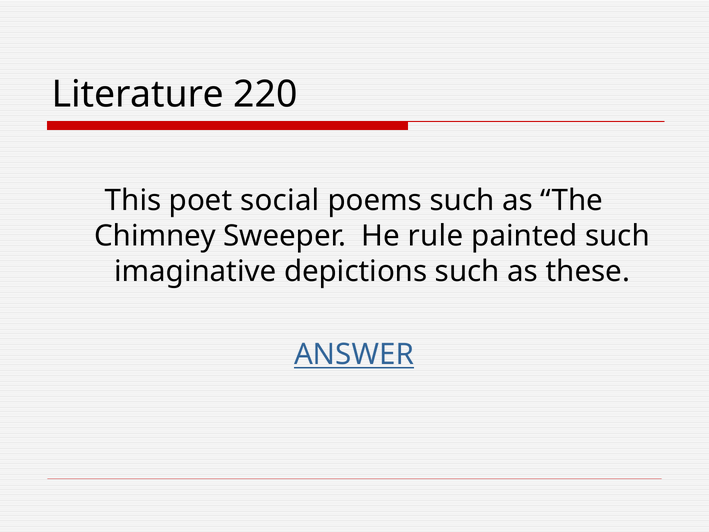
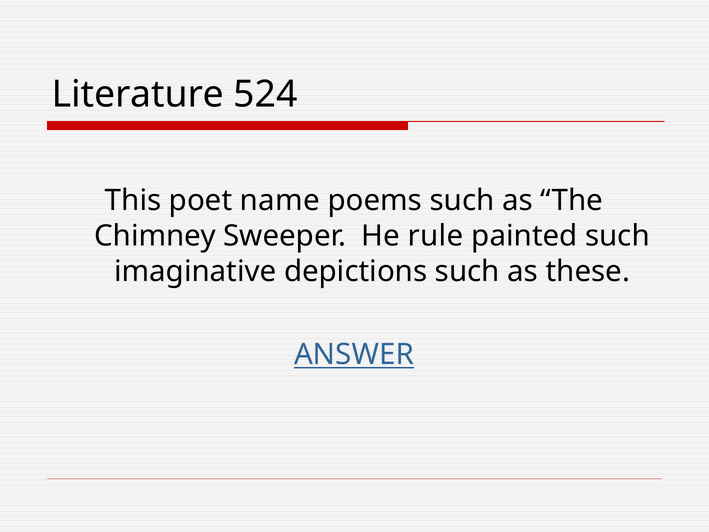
220: 220 -> 524
social: social -> name
